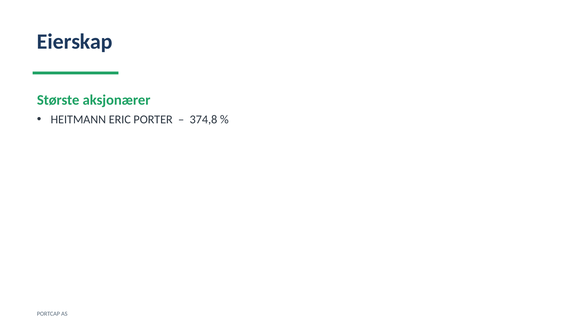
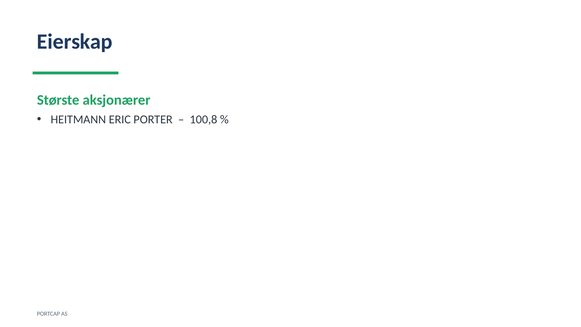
374,8: 374,8 -> 100,8
